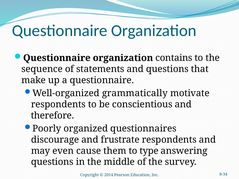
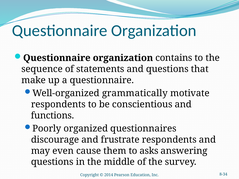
therefore: therefore -> functions
type: type -> asks
